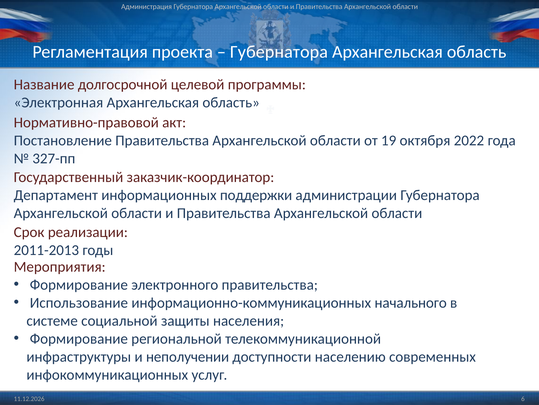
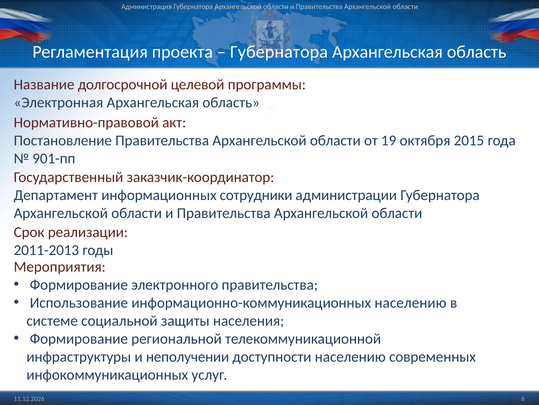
2022: 2022 -> 2015
327-пп: 327-пп -> 901-пп
поддержки: поддержки -> сотрудники
информационно-коммуникационных начального: начального -> населению
